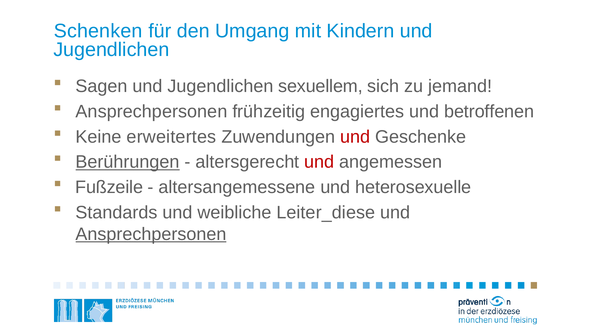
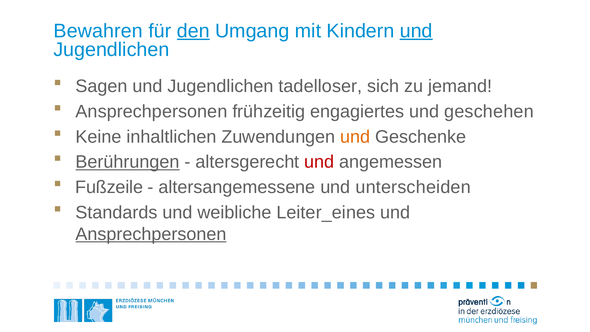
Schenken: Schenken -> Bewahren
den underline: none -> present
und at (416, 31) underline: none -> present
sexuellem: sexuellem -> tadelloser
betroffenen: betroffenen -> geschehen
erweitertes: erweitertes -> inhaltlichen
und at (355, 137) colour: red -> orange
heterosexuelle: heterosexuelle -> unterscheiden
Leiter_diese: Leiter_diese -> Leiter_eines
